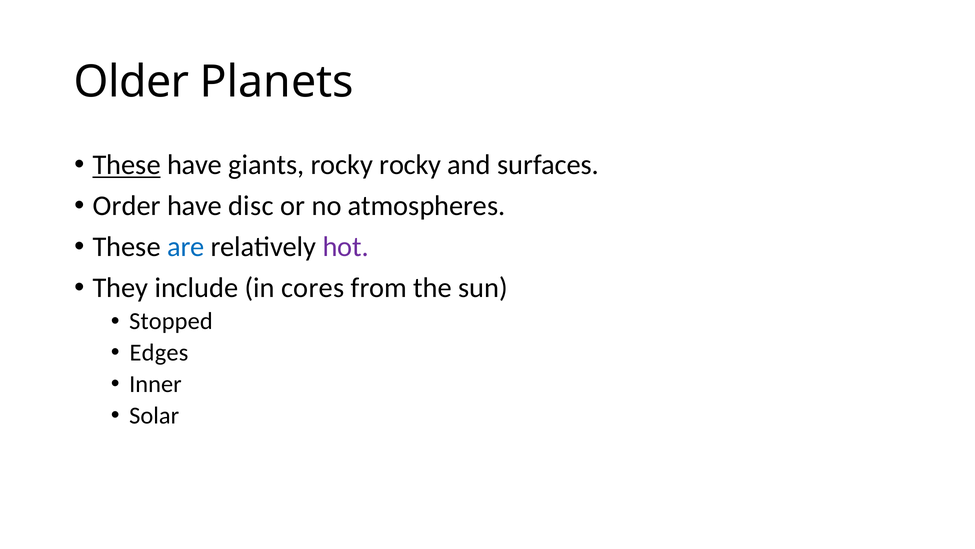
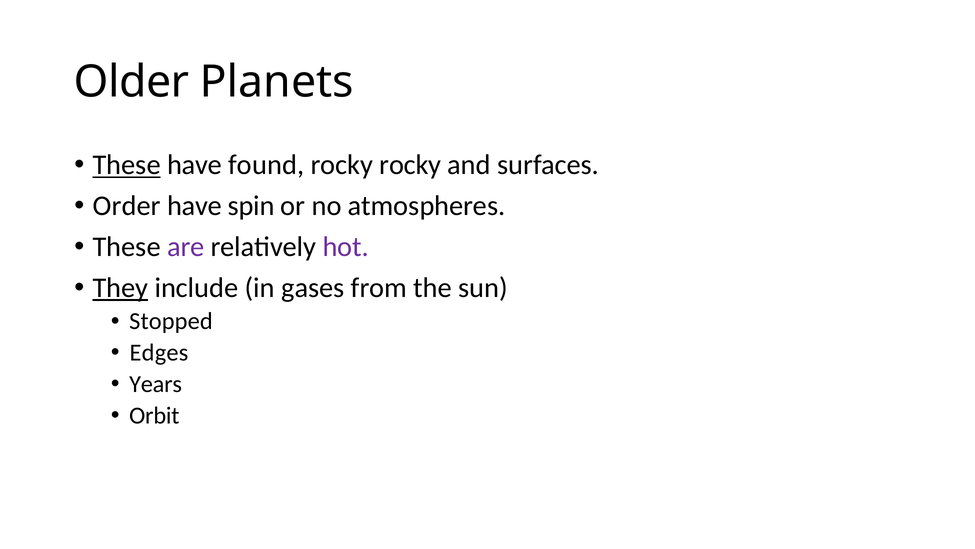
giants: giants -> found
disc: disc -> spin
are colour: blue -> purple
They underline: none -> present
cores: cores -> gases
Inner: Inner -> Years
Solar: Solar -> Orbit
